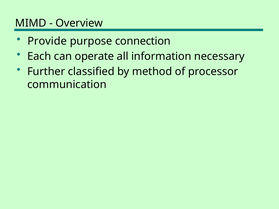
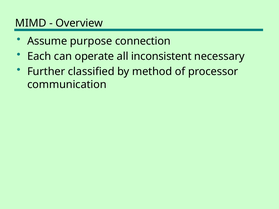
Provide: Provide -> Assume
information: information -> inconsistent
